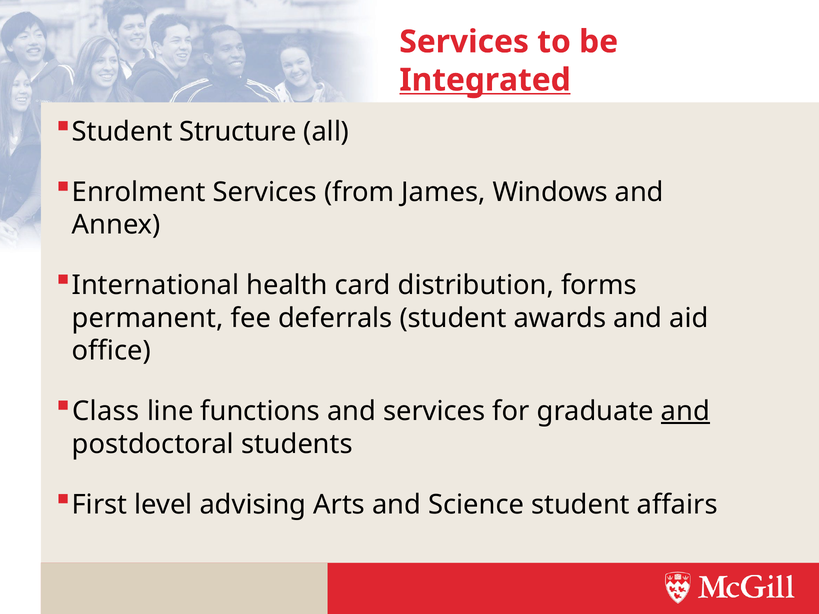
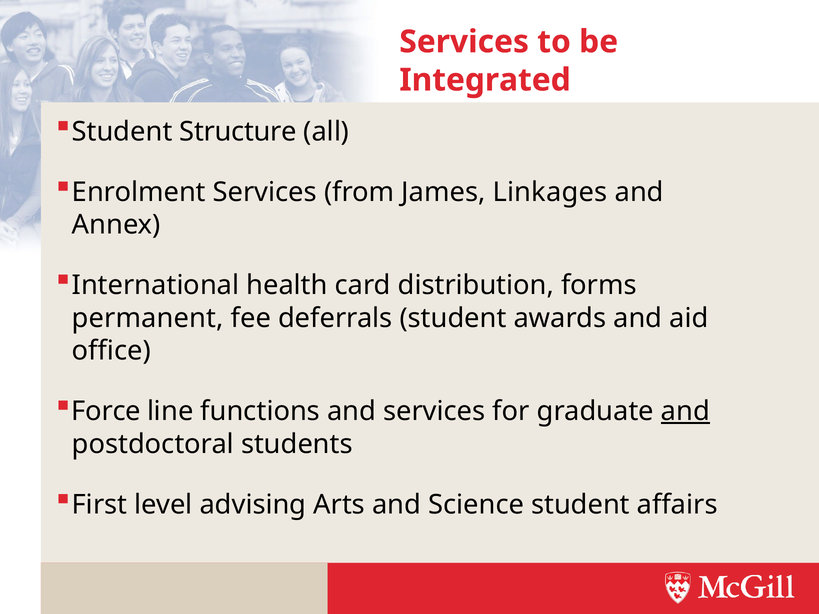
Integrated underline: present -> none
Windows: Windows -> Linkages
Class: Class -> Force
